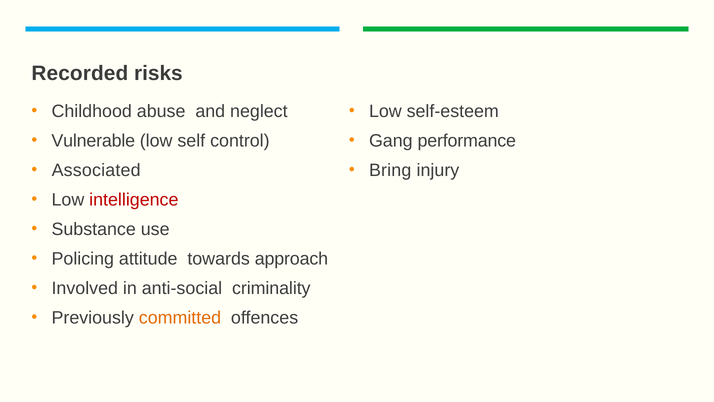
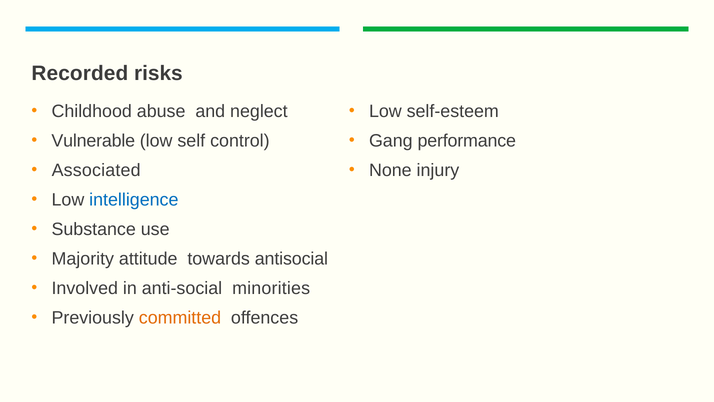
Bring: Bring -> None
intelligence colour: red -> blue
Policing: Policing -> Majority
approach: approach -> antisocial
criminality: criminality -> minorities
